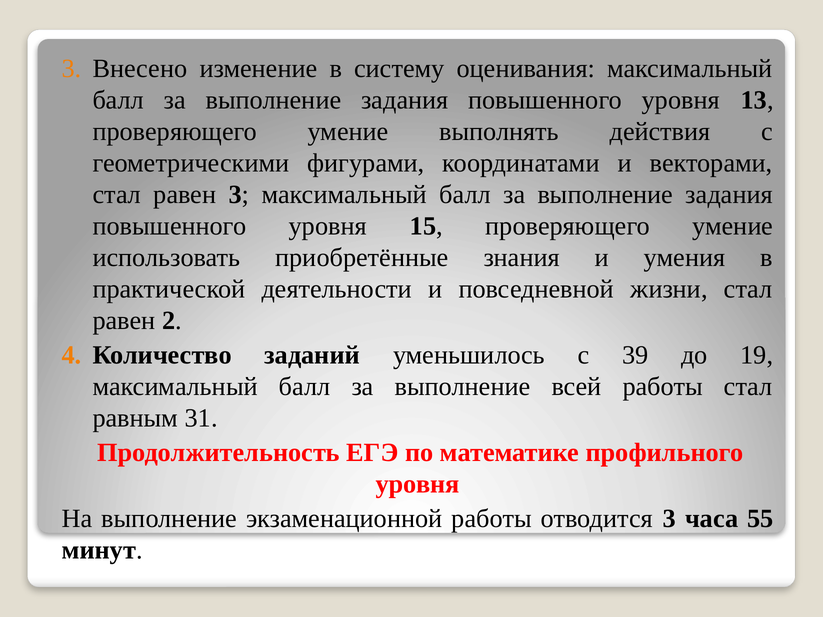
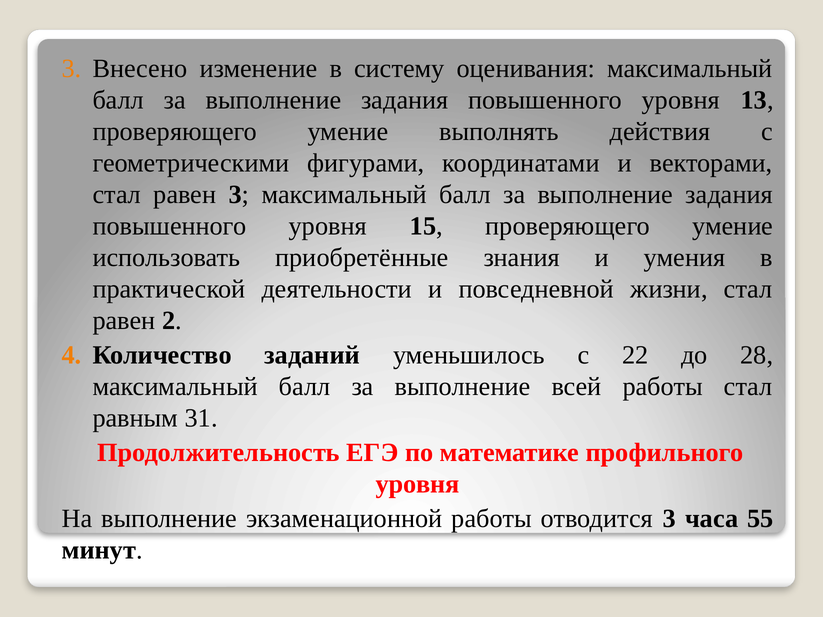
39: 39 -> 22
19: 19 -> 28
